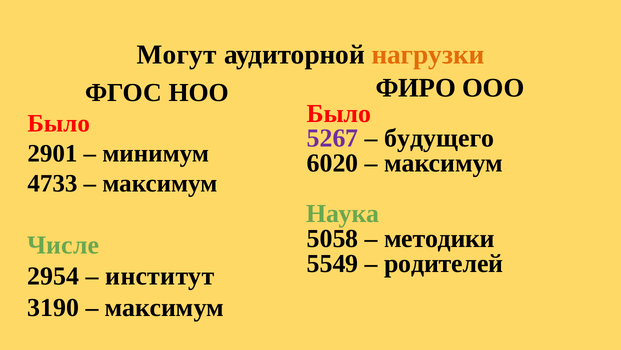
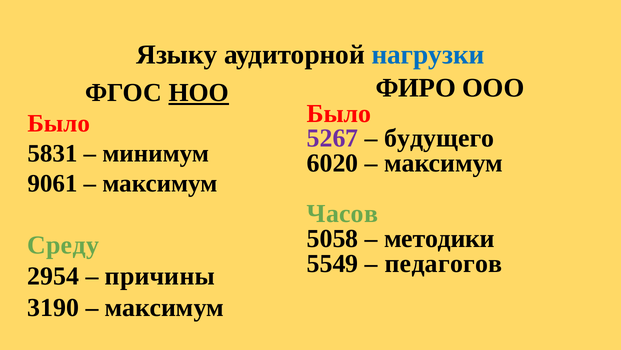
Могут: Могут -> Языку
нагрузки colour: orange -> blue
НОО underline: none -> present
2901: 2901 -> 5831
4733: 4733 -> 9061
Наука: Наука -> Часов
Числе: Числе -> Среду
родителей: родителей -> педагогов
институт: институт -> причины
